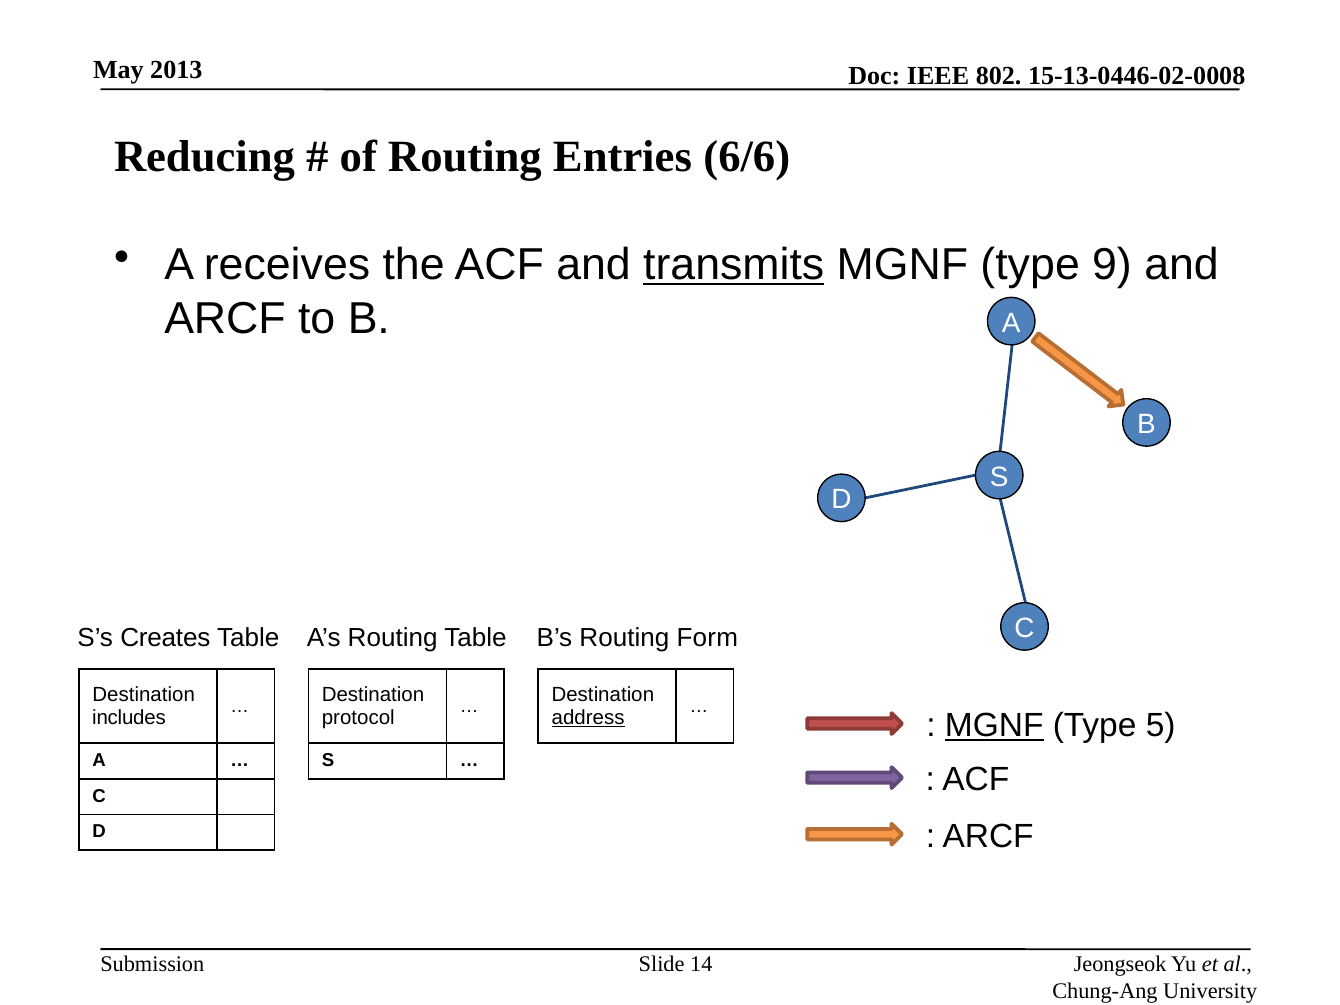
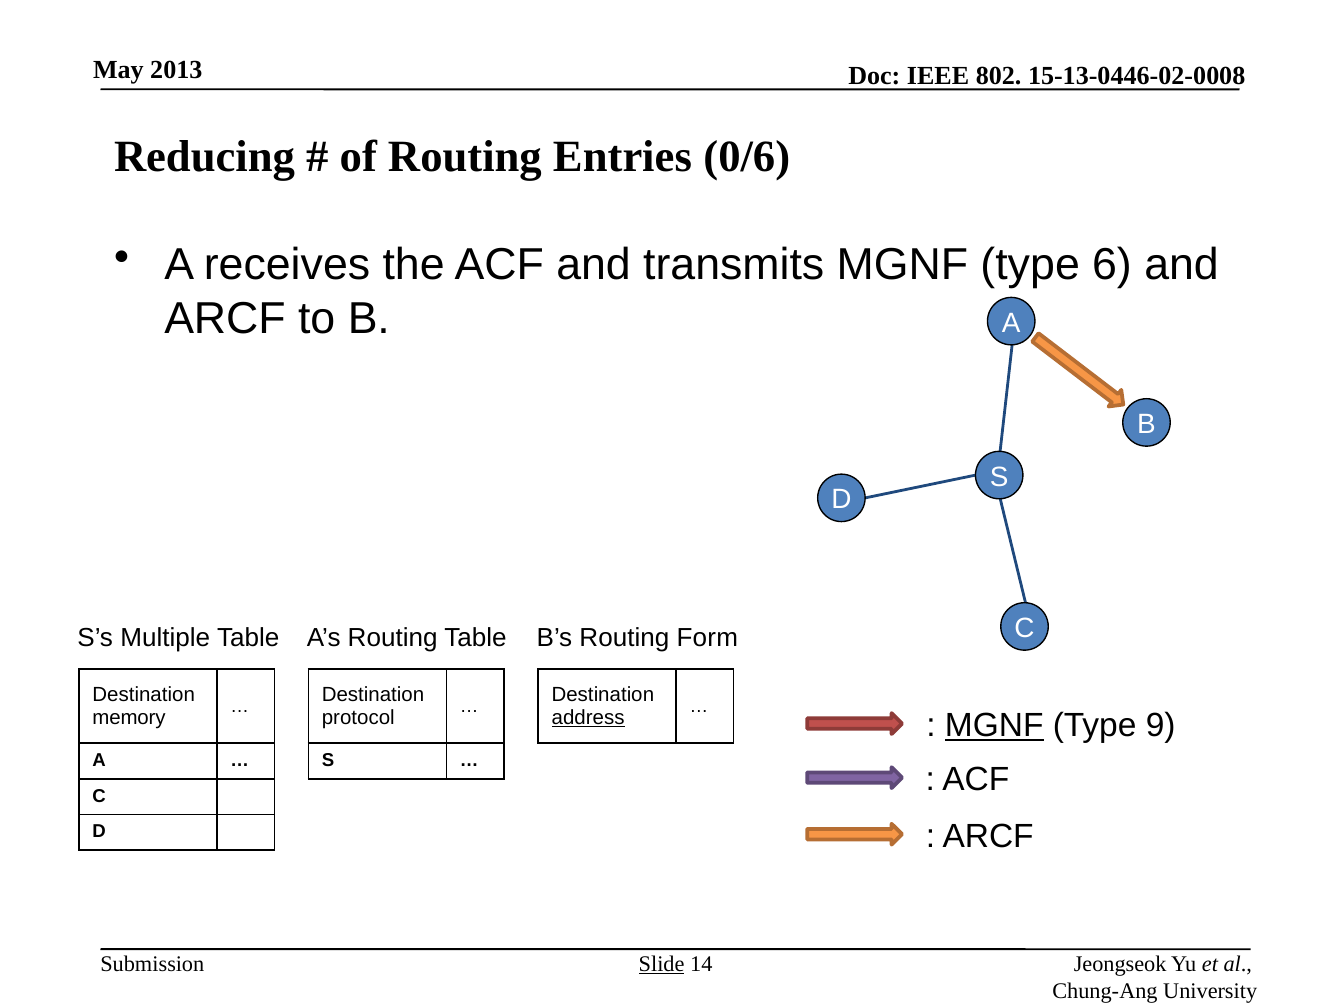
6/6: 6/6 -> 0/6
transmits underline: present -> none
9: 9 -> 6
Creates: Creates -> Multiple
includes: includes -> memory
5: 5 -> 9
Slide underline: none -> present
